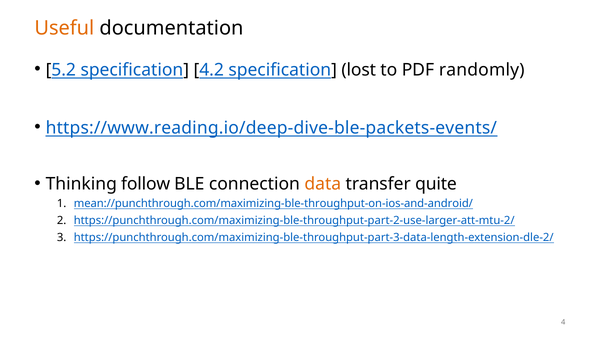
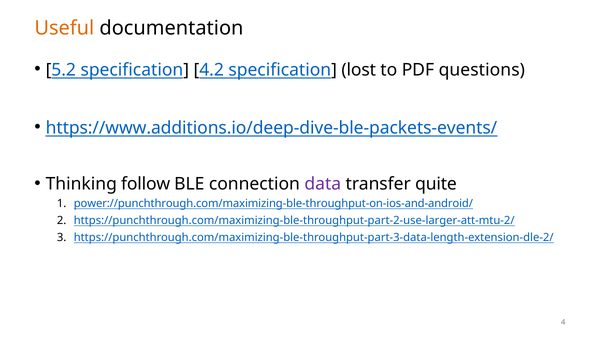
randomly: randomly -> questions
https://www.reading.io/deep-dive-ble-packets-events/: https://www.reading.io/deep-dive-ble-packets-events/ -> https://www.additions.io/deep-dive-ble-packets-events/
data colour: orange -> purple
mean://punchthrough.com/maximizing-ble-throughput-on-ios-and-android/: mean://punchthrough.com/maximizing-ble-throughput-on-ios-and-android/ -> power://punchthrough.com/maximizing-ble-throughput-on-ios-and-android/
